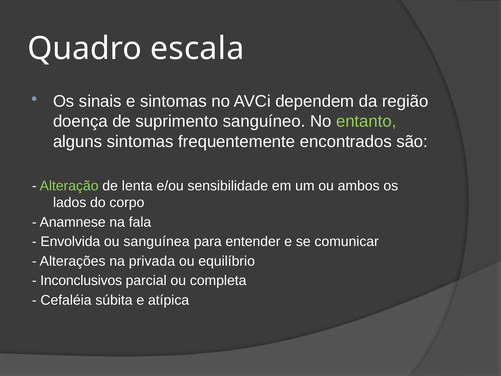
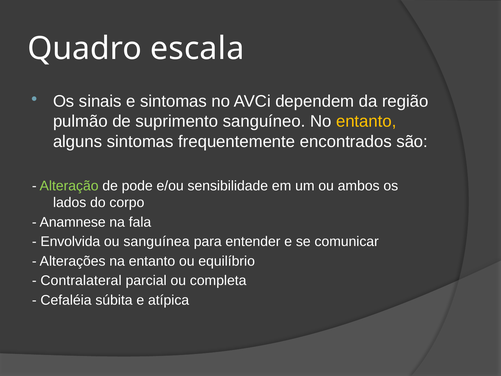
doença: doença -> pulmão
entanto at (366, 121) colour: light green -> yellow
lenta: lenta -> pode
na privada: privada -> entanto
Inconclusivos: Inconclusivos -> Contralateral
